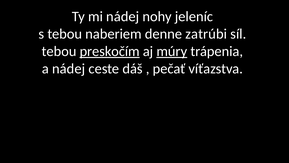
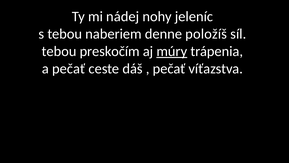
zatrúbi: zatrúbi -> položíš
preskočím underline: present -> none
a nádej: nádej -> pečať
